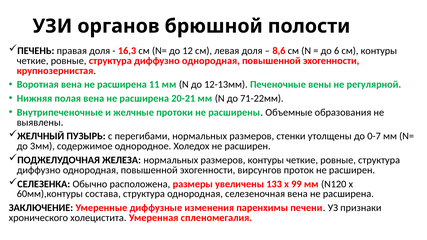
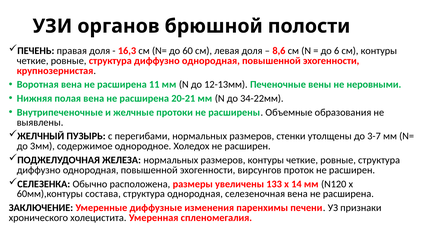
12: 12 -> 60
регулярной: регулярной -> неровными
71-22мм: 71-22мм -> 34-22мм
0-7: 0-7 -> 3-7
99: 99 -> 14
